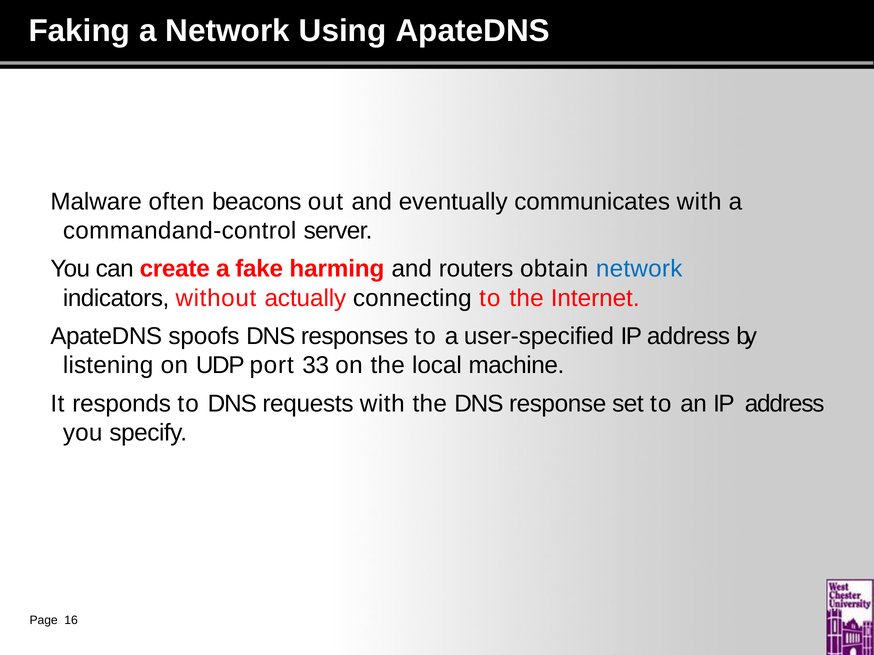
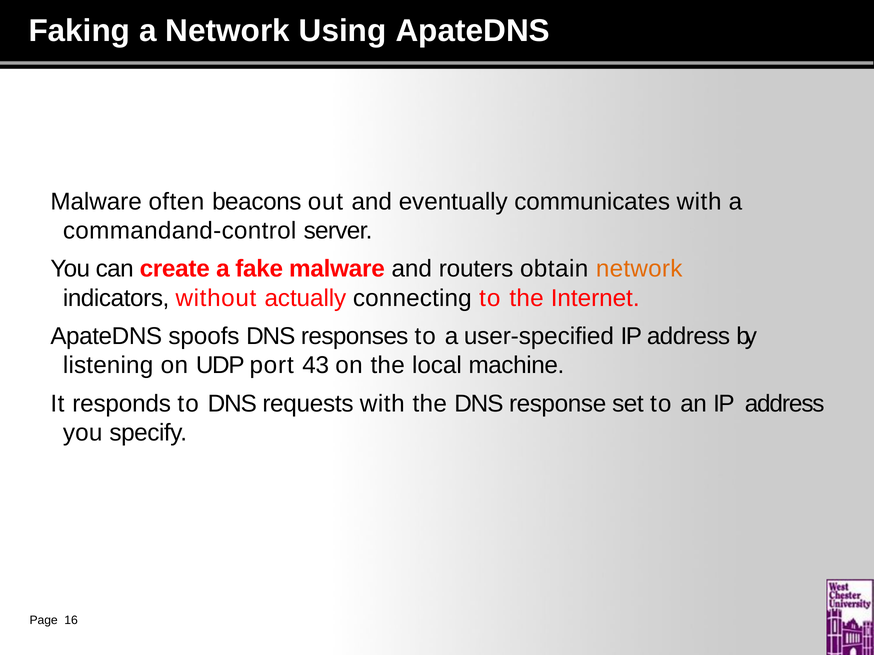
fake harming: harming -> malware
network at (639, 269) colour: blue -> orange
33: 33 -> 43
